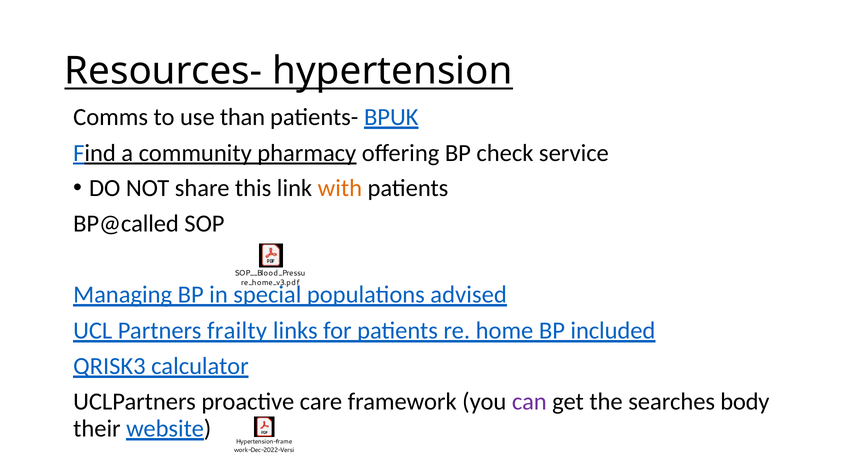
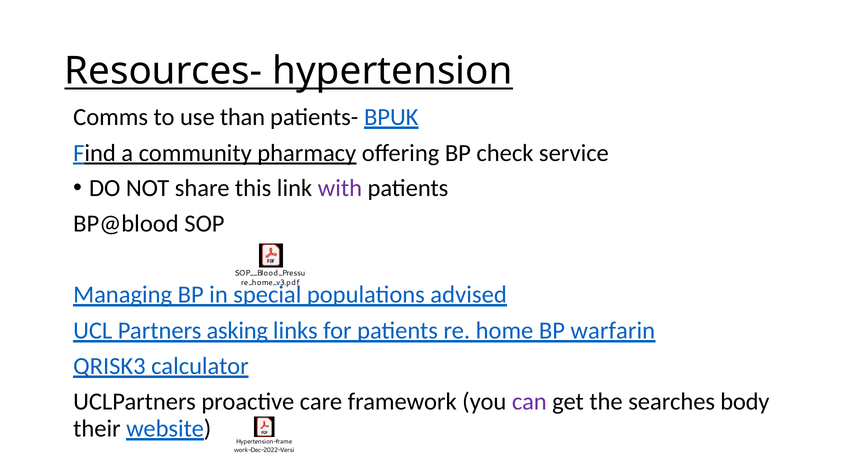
with colour: orange -> purple
BP@called: BP@called -> BP@blood
frailty: frailty -> asking
included: included -> warfarin
